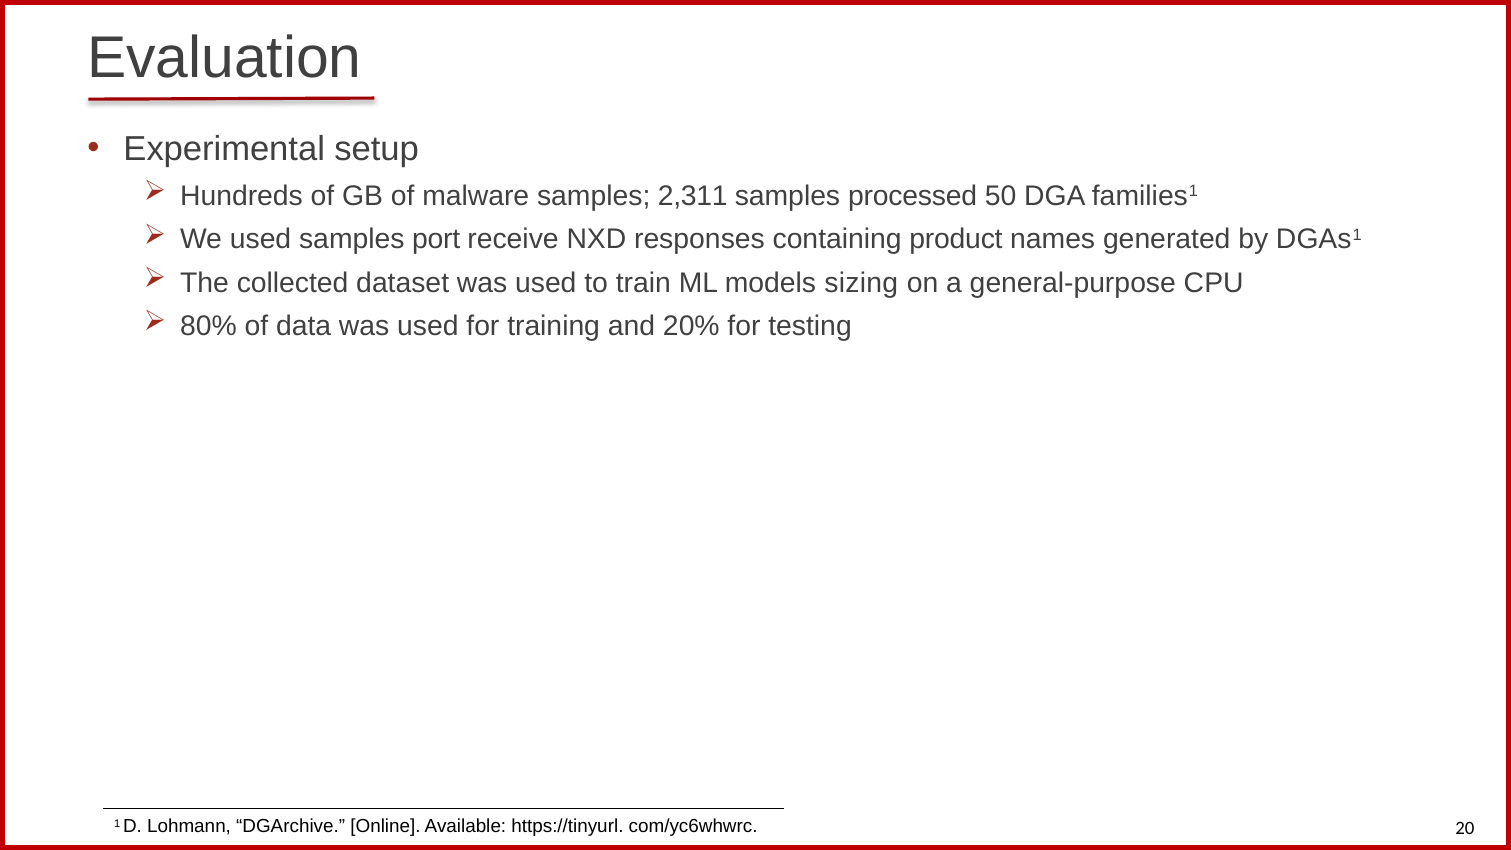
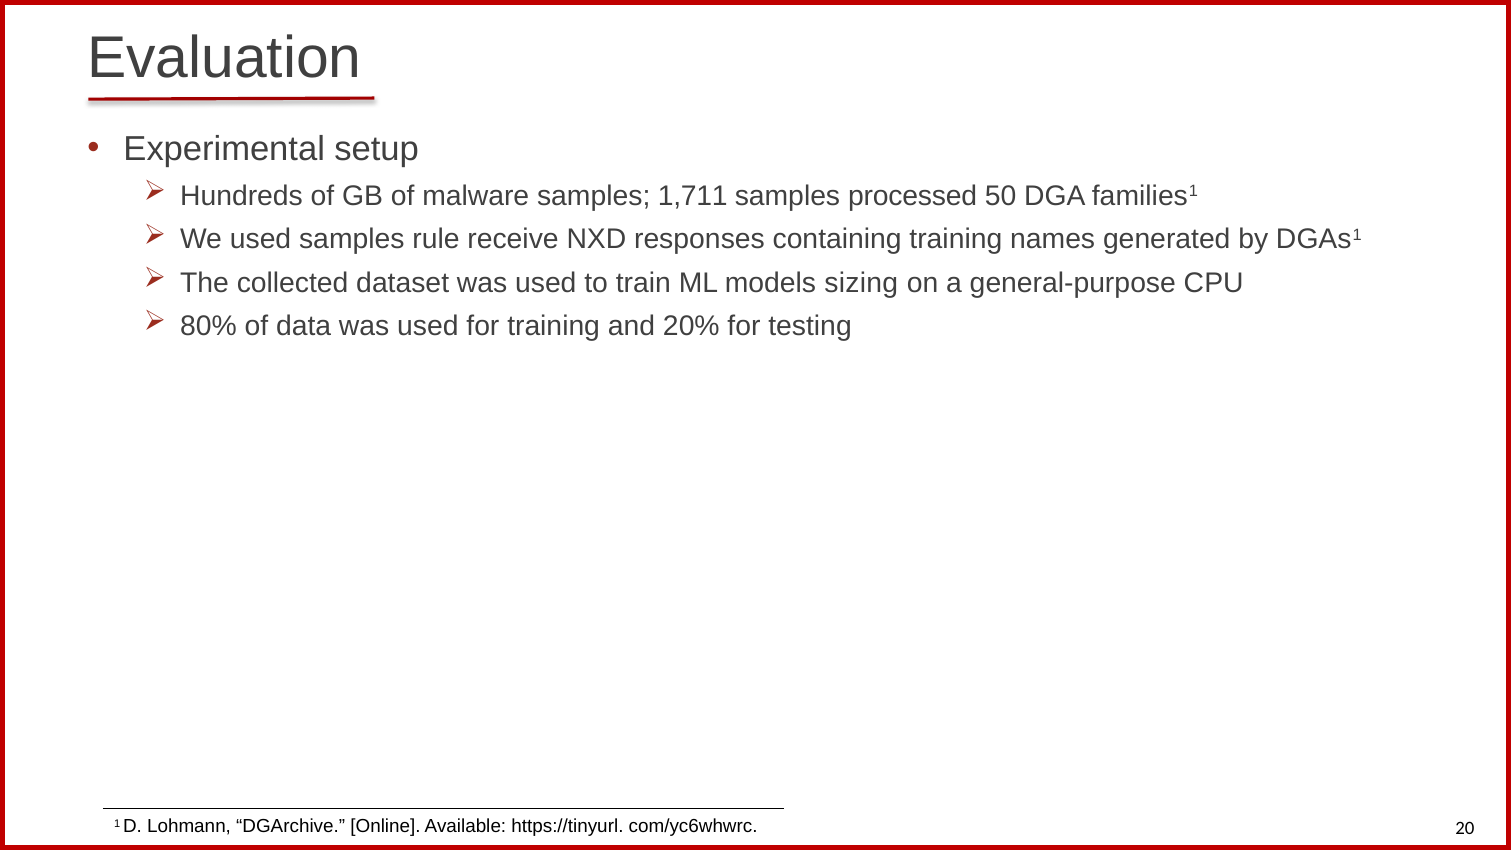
2,311: 2,311 -> 1,711
port: port -> rule
containing product: product -> training
